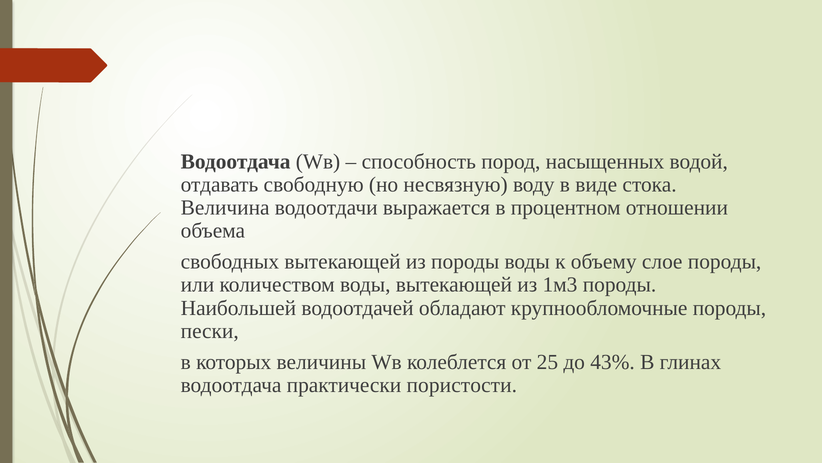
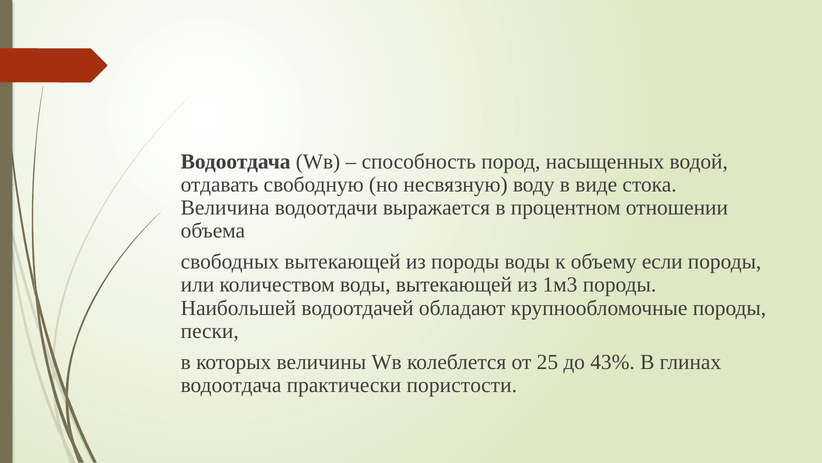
слое: слое -> если
